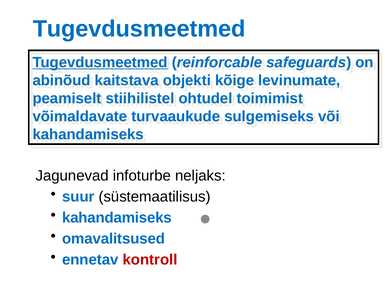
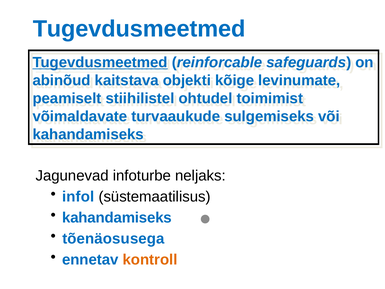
suur: suur -> infol
omavalitsused: omavalitsused -> tõenäosusega
kontroll colour: red -> orange
